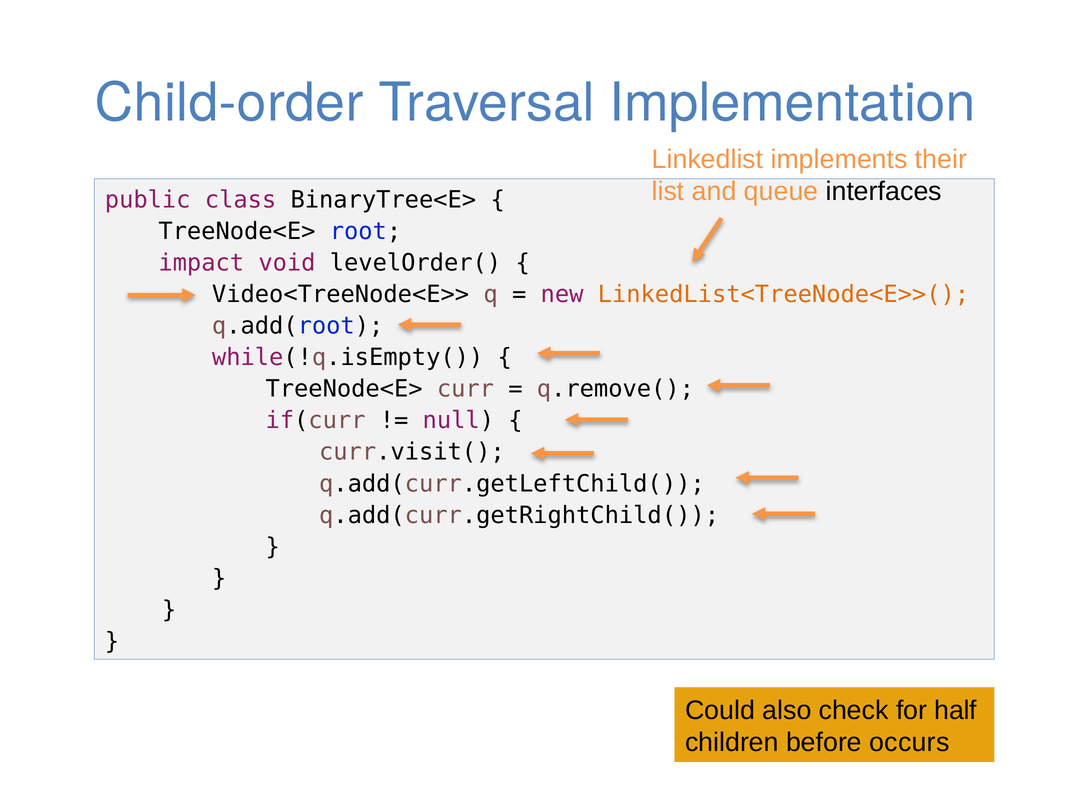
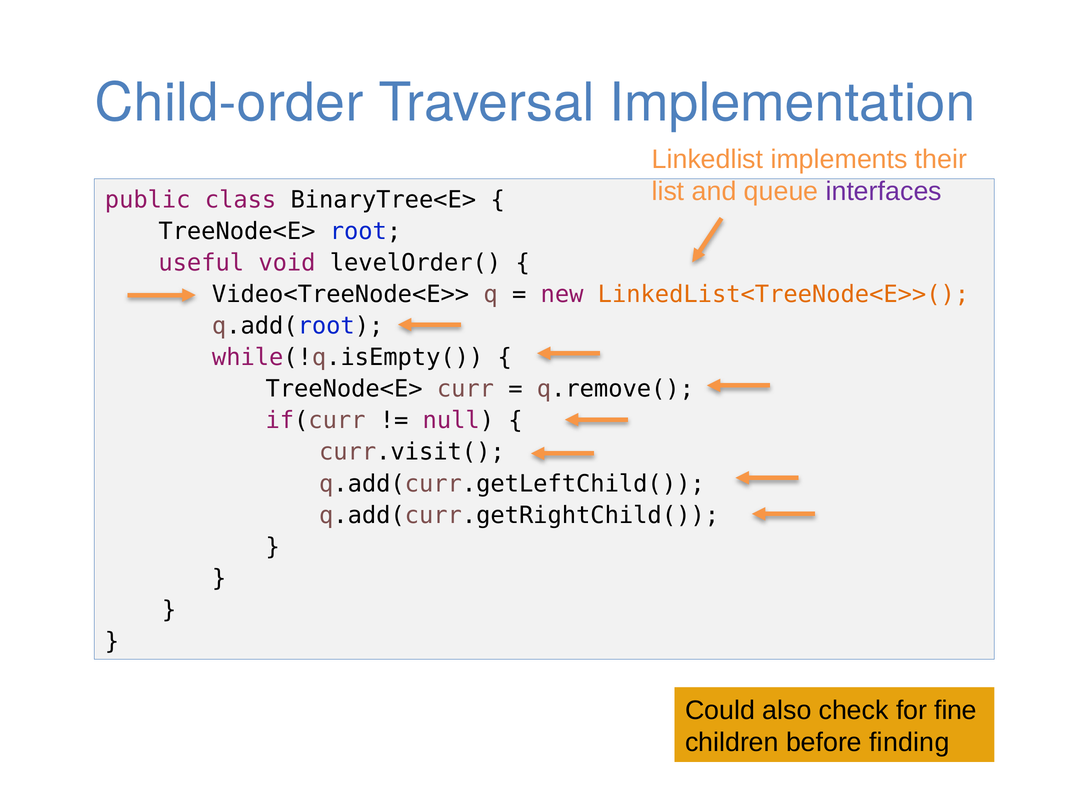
interfaces colour: black -> purple
impact: impact -> useful
half: half -> fine
occurs: occurs -> finding
